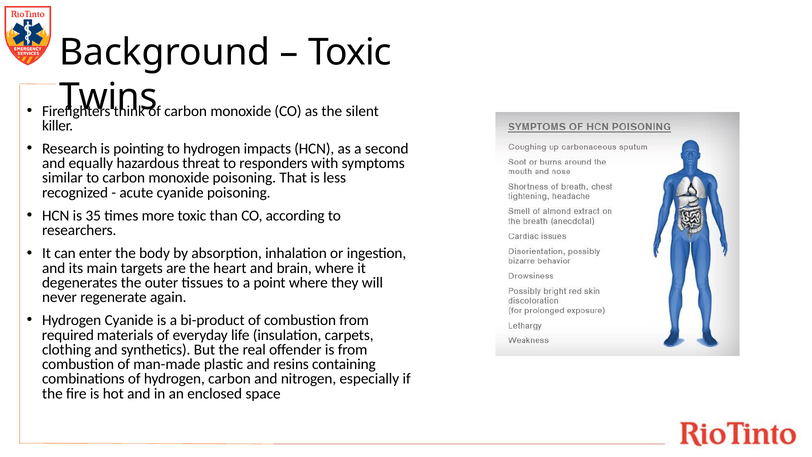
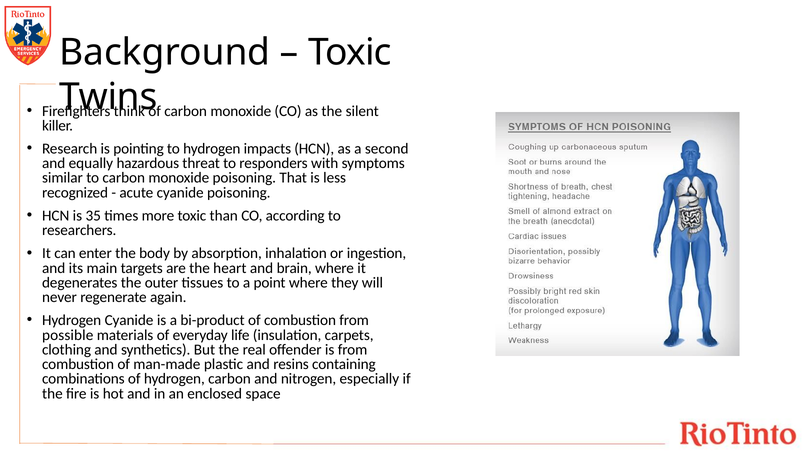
required: required -> possible
